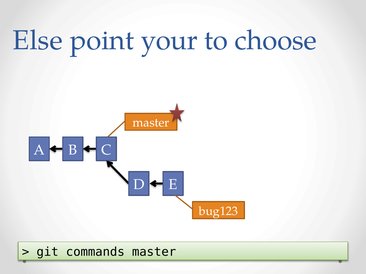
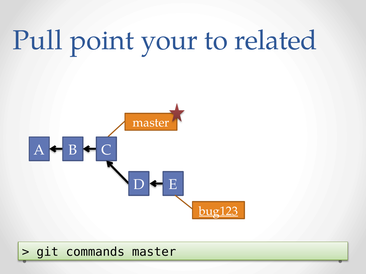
Else: Else -> Pull
choose: choose -> related
bug123 underline: none -> present
